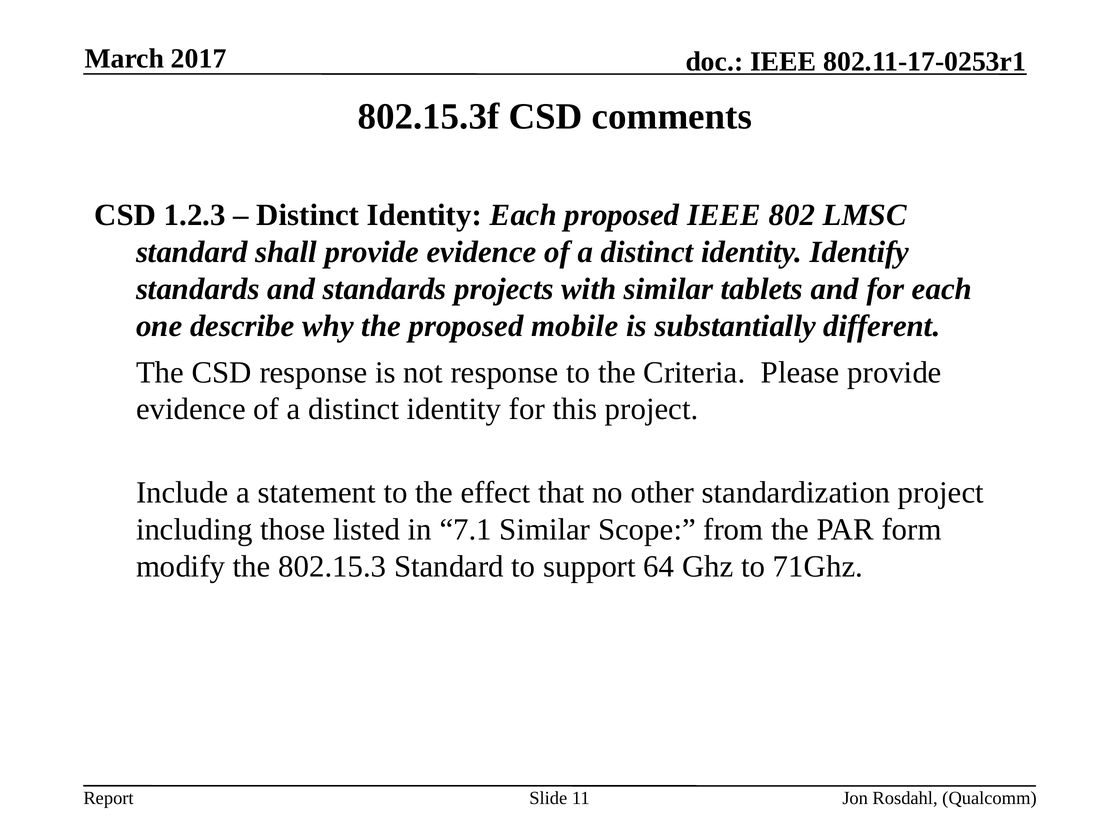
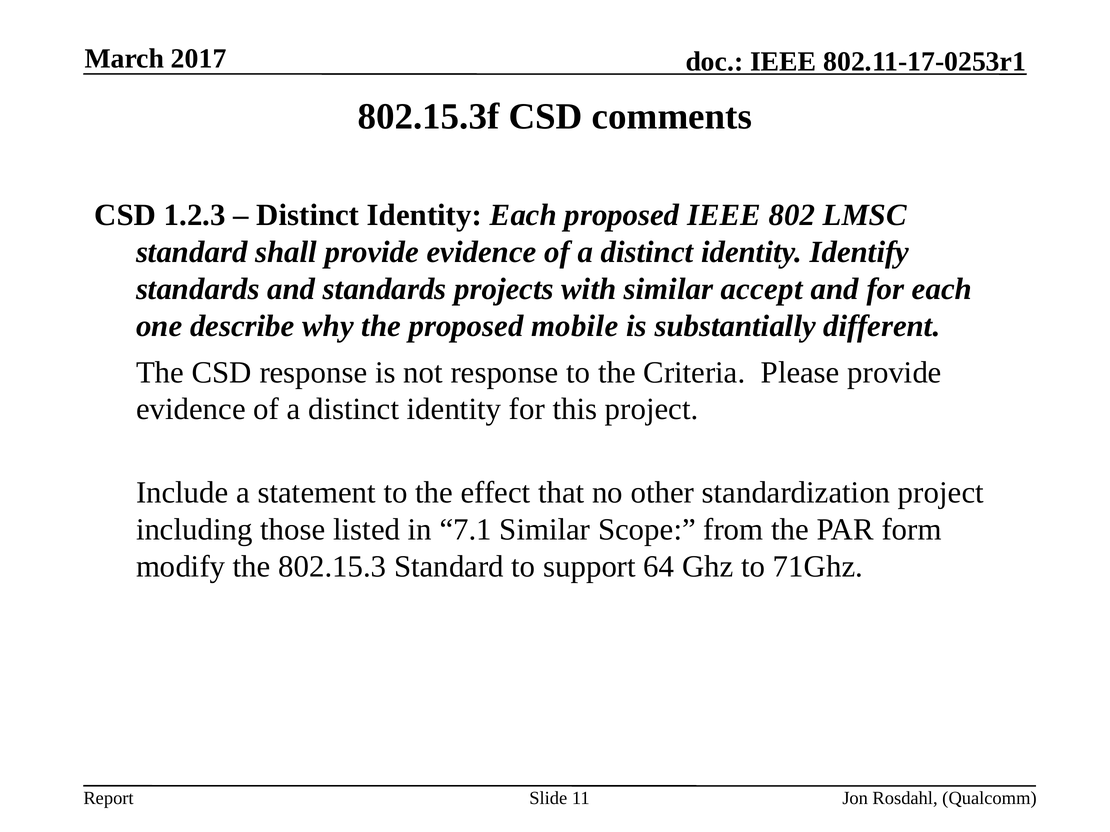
tablets: tablets -> accept
